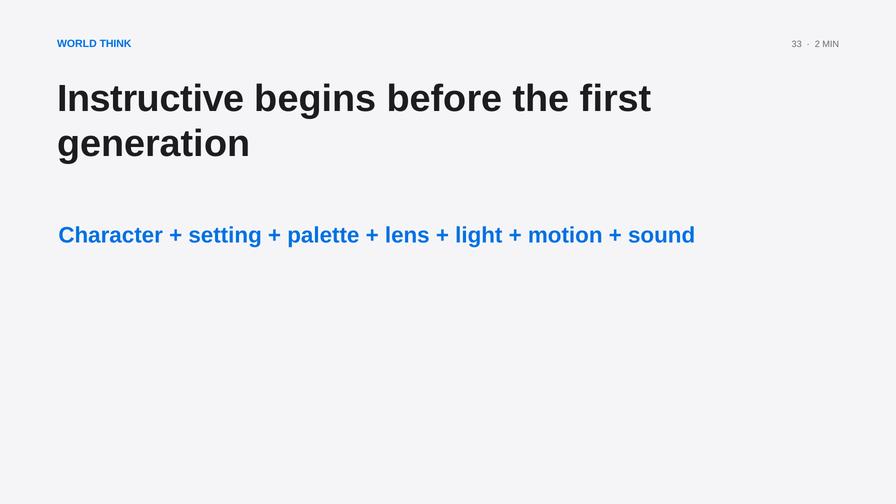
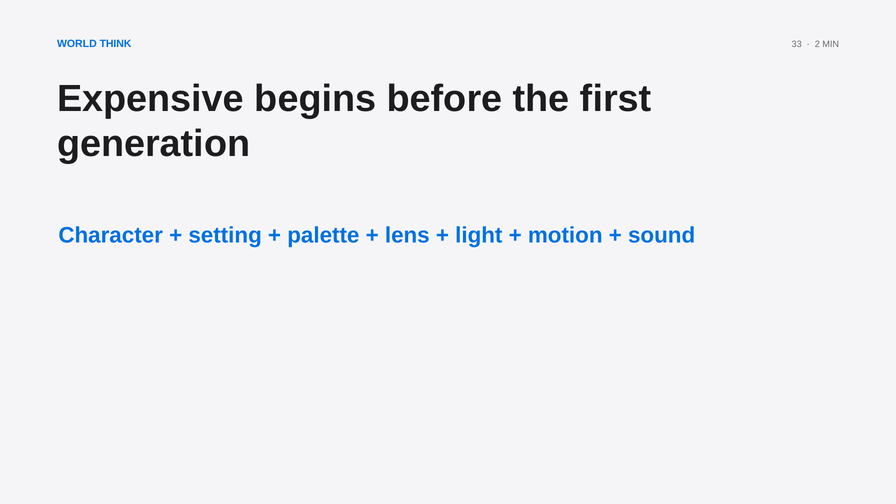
Instructive: Instructive -> Expensive
